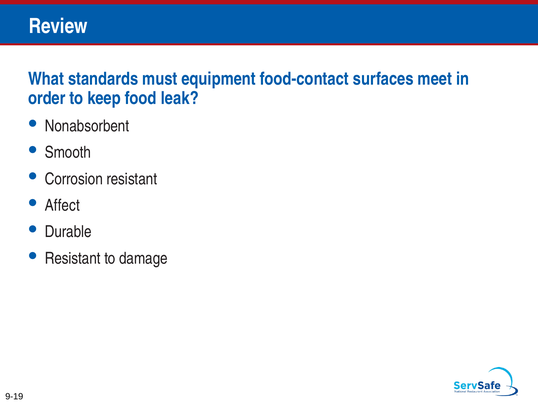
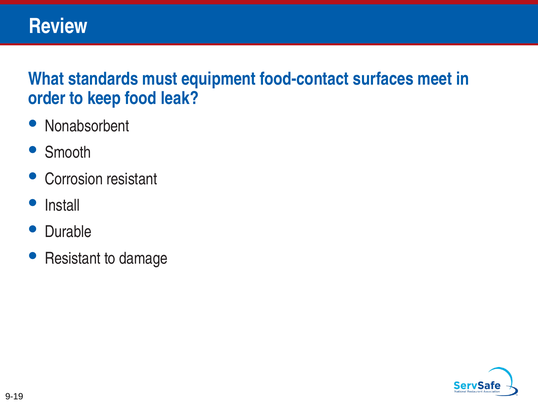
Affect: Affect -> Install
